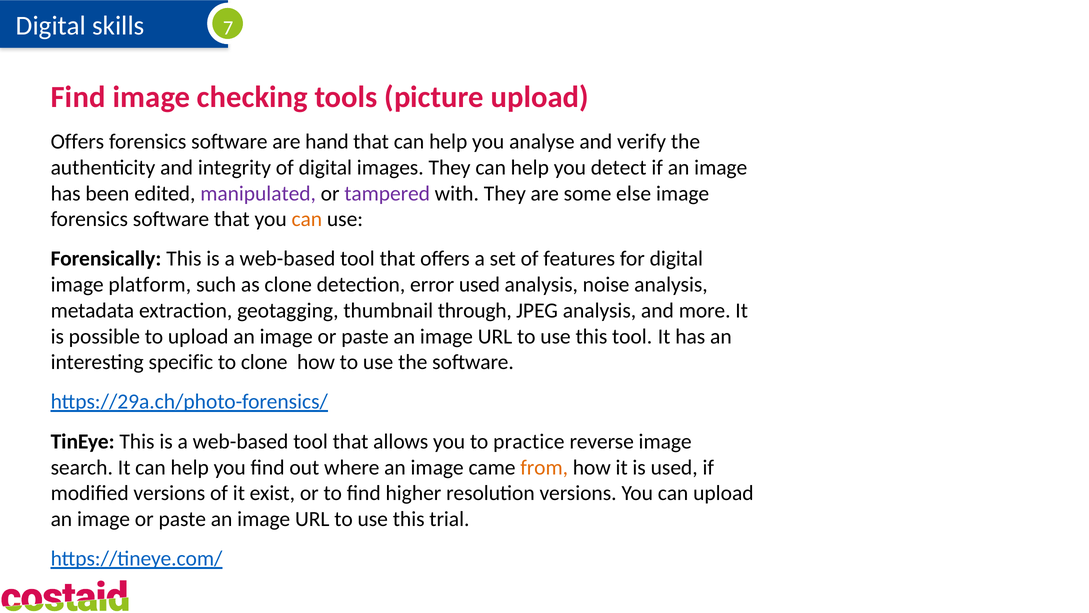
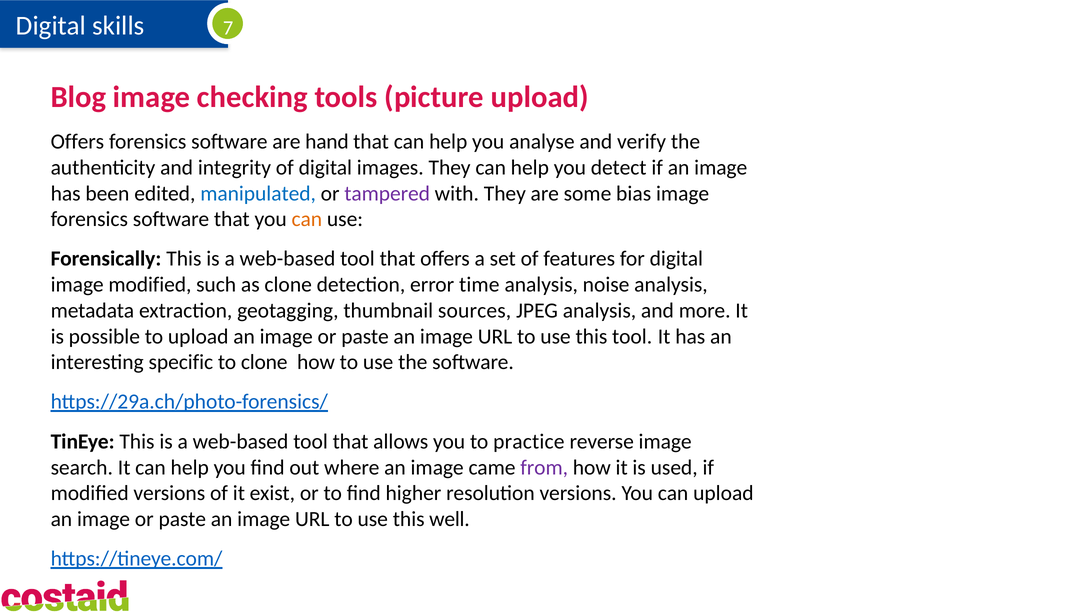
Find at (78, 97): Find -> Blog
manipulated colour: purple -> blue
else: else -> bias
image platform: platform -> modified
error used: used -> time
through: through -> sources
from colour: orange -> purple
trial: trial -> well
